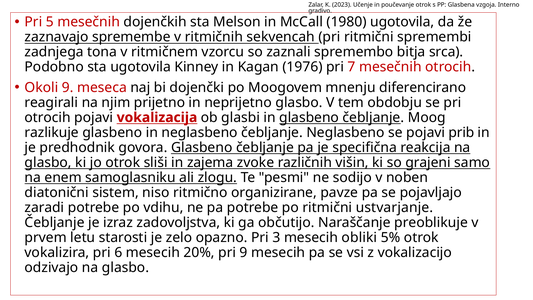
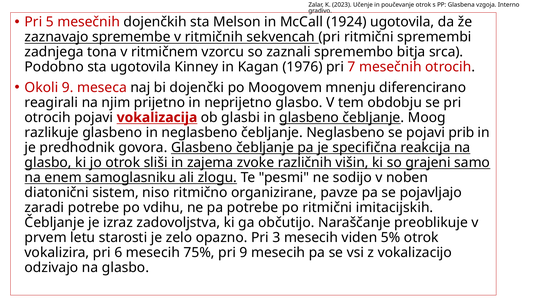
1980: 1980 -> 1924
ustvarjanje: ustvarjanje -> imitacijskih
obliki: obliki -> viden
20%: 20% -> 75%
